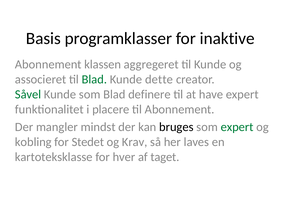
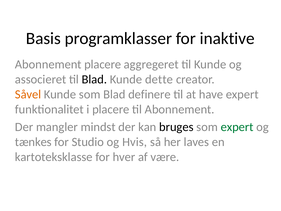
Abonnement klassen: klassen -> placere
Blad at (94, 79) colour: green -> black
Såvel colour: green -> orange
kobling: kobling -> tænkes
Stedet: Stedet -> Studio
Krav: Krav -> Hvis
taget: taget -> være
